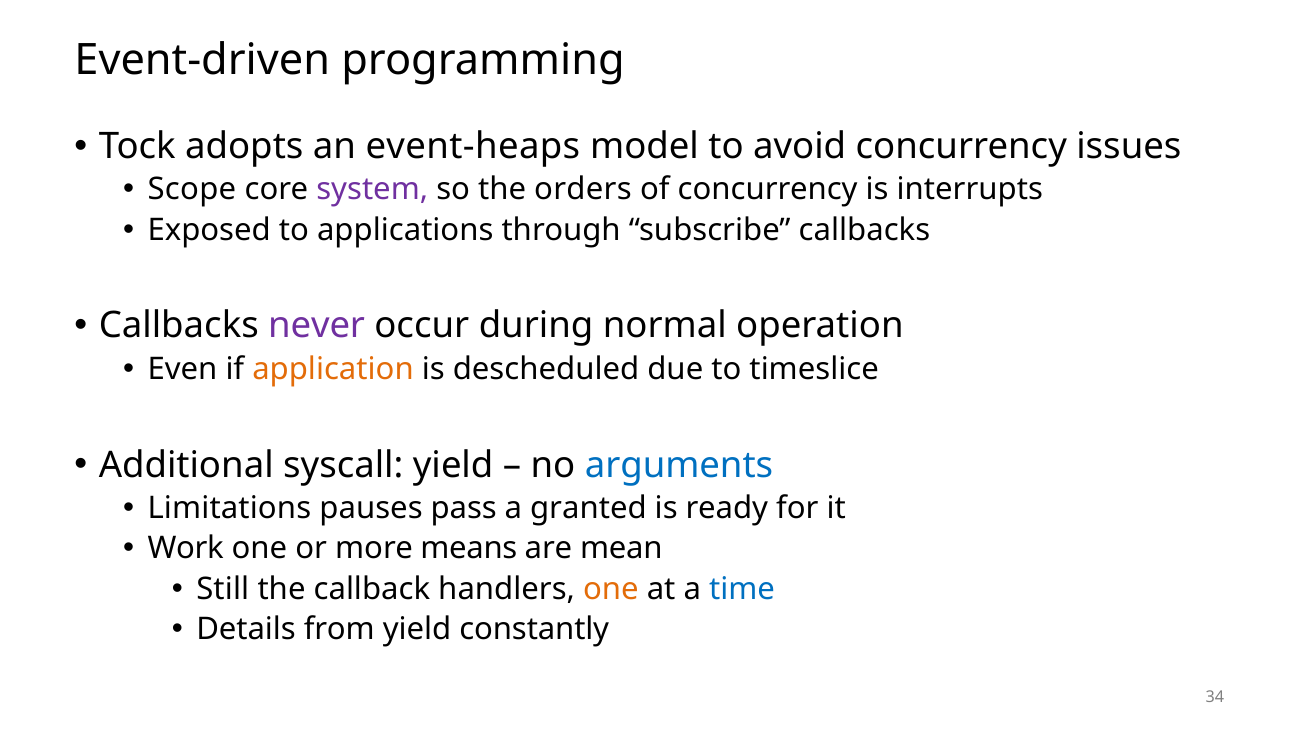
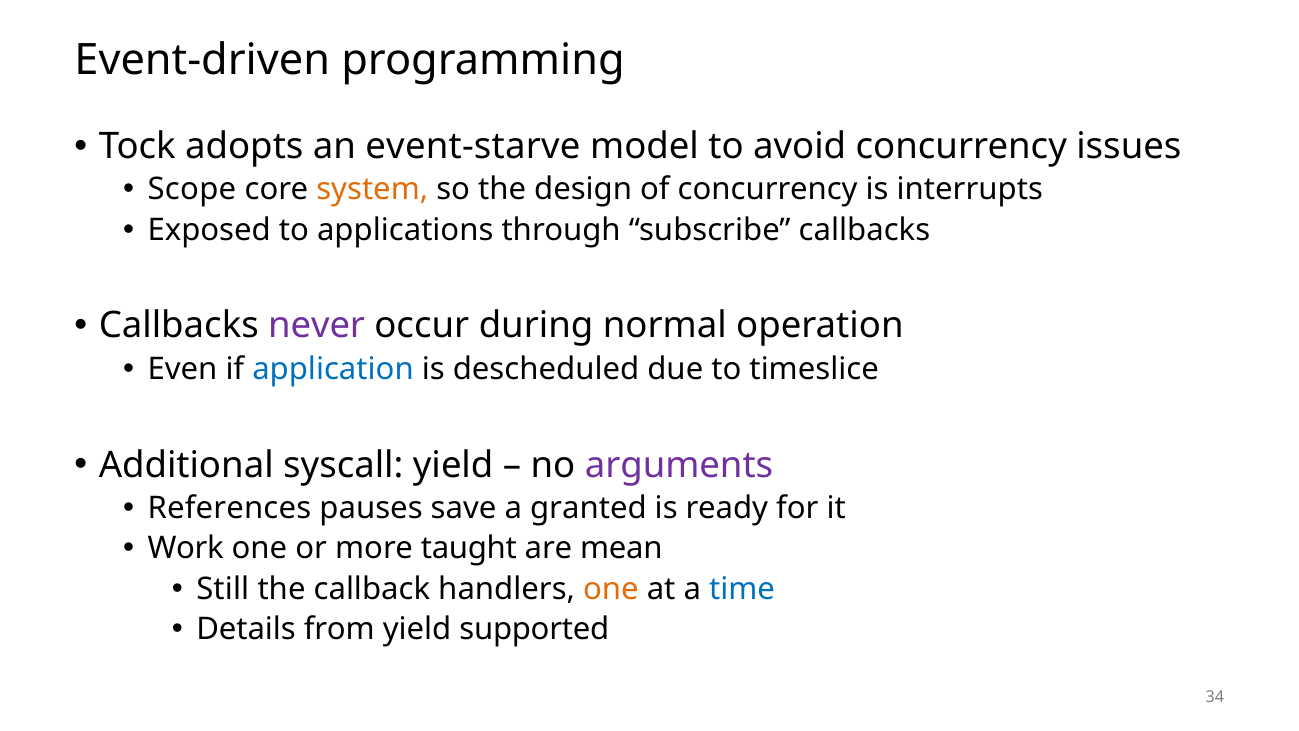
event-heaps: event-heaps -> event-starve
system colour: purple -> orange
orders: orders -> design
application colour: orange -> blue
arguments colour: blue -> purple
Limitations: Limitations -> References
pass: pass -> save
means: means -> taught
constantly: constantly -> supported
